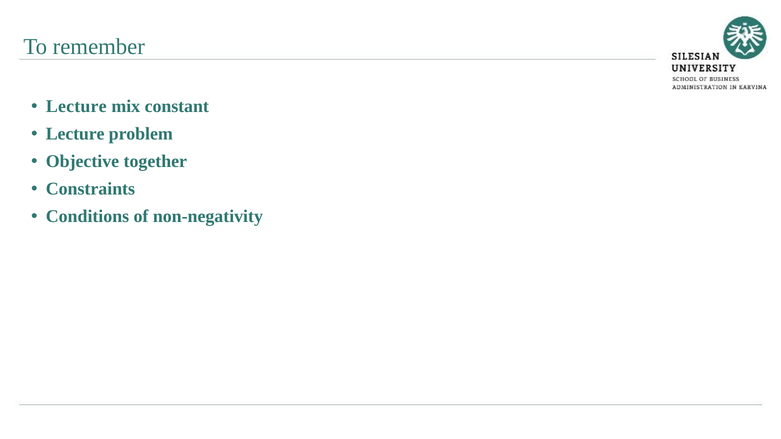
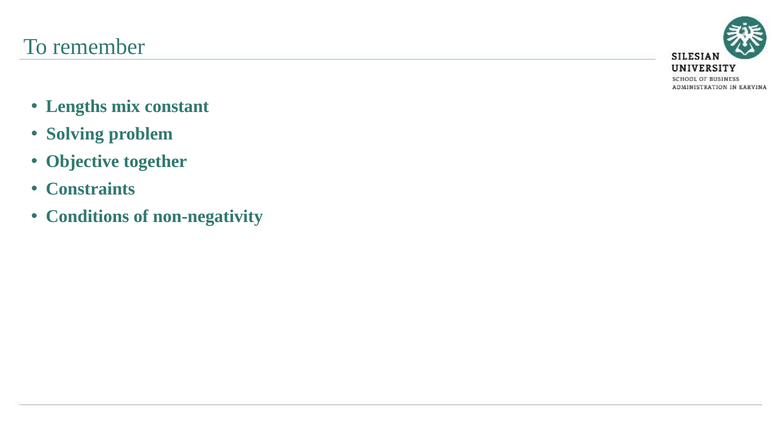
Lecture at (76, 107): Lecture -> Lengths
Lecture at (75, 134): Lecture -> Solving
